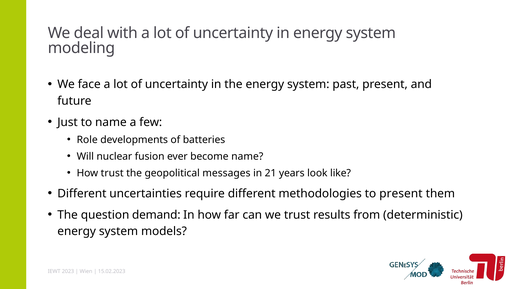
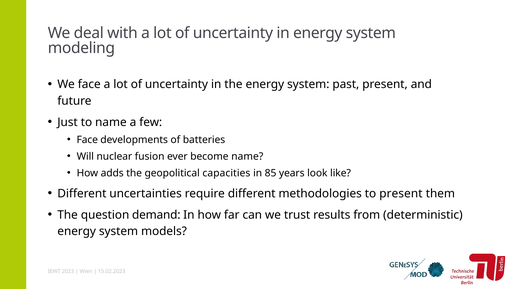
Role at (87, 140): Role -> Face
How trust: trust -> adds
messages: messages -> capacities
21: 21 -> 85
